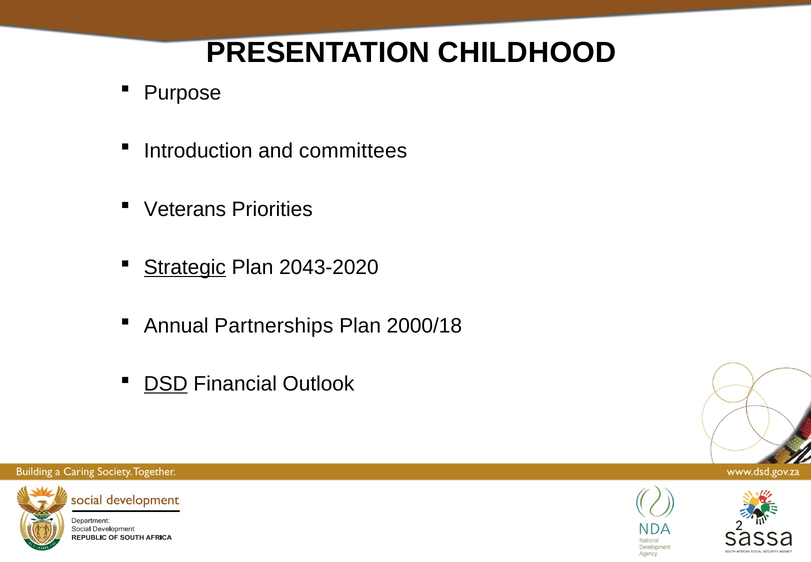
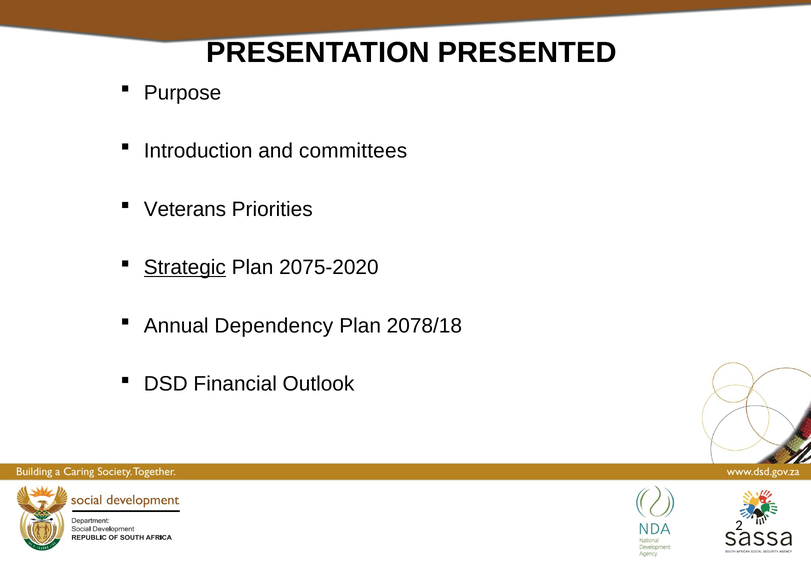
CHILDHOOD: CHILDHOOD -> PRESENTED
2043-2020: 2043-2020 -> 2075-2020
Partnerships: Partnerships -> Dependency
2000/18: 2000/18 -> 2078/18
DSD underline: present -> none
